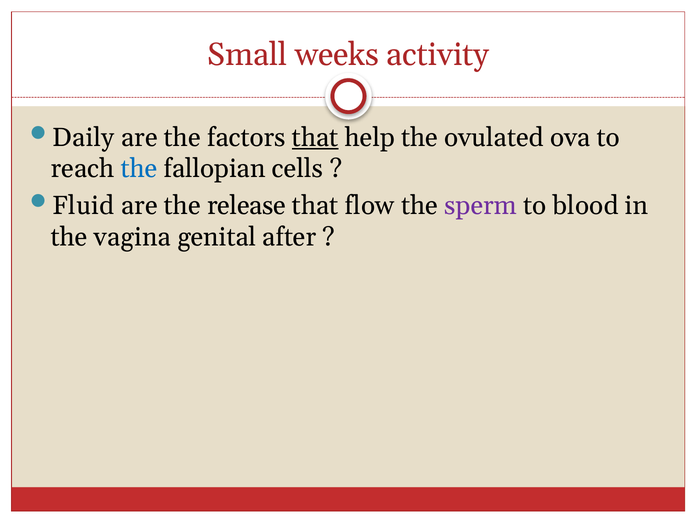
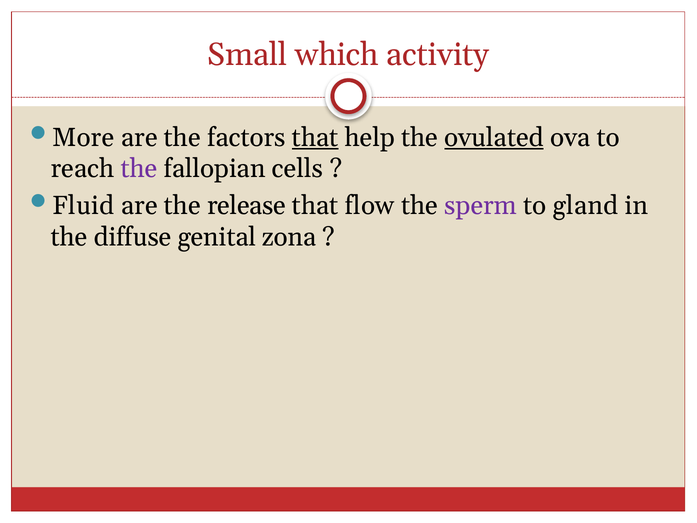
weeks: weeks -> which
Daily: Daily -> More
ovulated underline: none -> present
the at (139, 169) colour: blue -> purple
blood: blood -> gland
vagina: vagina -> diffuse
after: after -> zona
